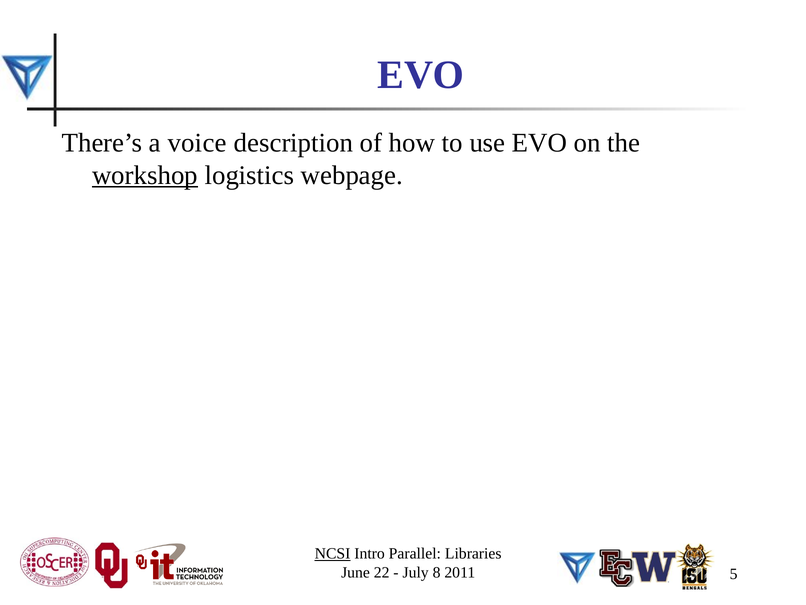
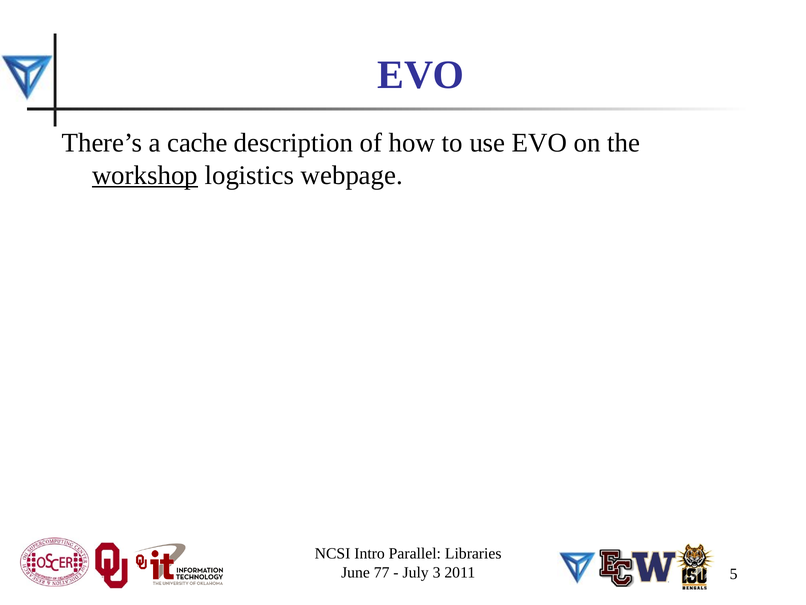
voice: voice -> cache
NCSI underline: present -> none
22: 22 -> 77
8: 8 -> 3
